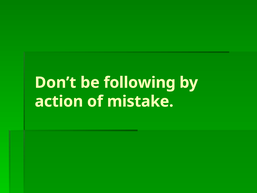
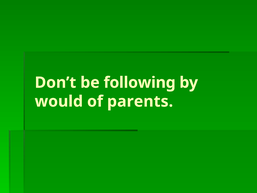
action: action -> would
mistake: mistake -> parents
